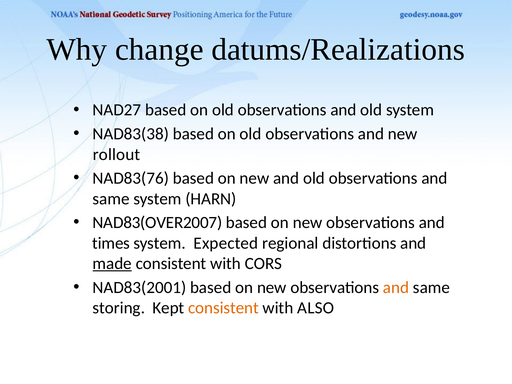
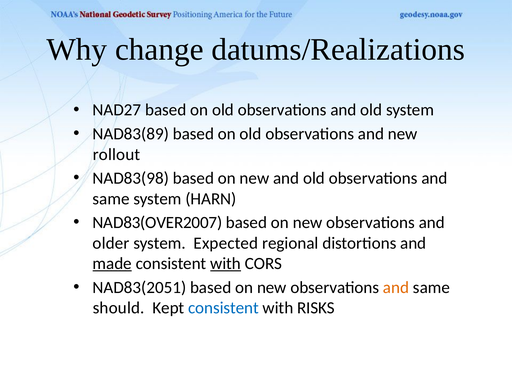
NAD83(38: NAD83(38 -> NAD83(89
NAD83(76: NAD83(76 -> NAD83(98
times: times -> older
with at (226, 264) underline: none -> present
NAD83(2001: NAD83(2001 -> NAD83(2051
storing: storing -> should
consistent at (223, 308) colour: orange -> blue
ALSO: ALSO -> RISKS
